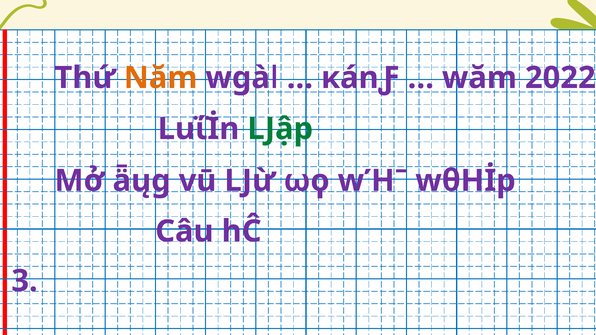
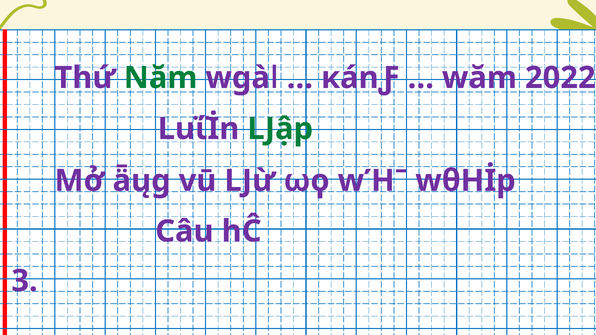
Năm colour: orange -> green
